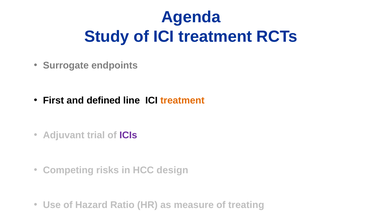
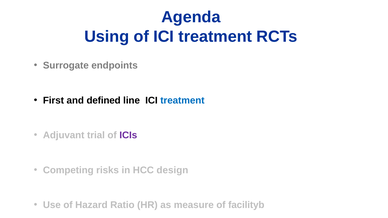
Study: Study -> Using
treatment at (182, 100) colour: orange -> blue
treating: treating -> facilityb
